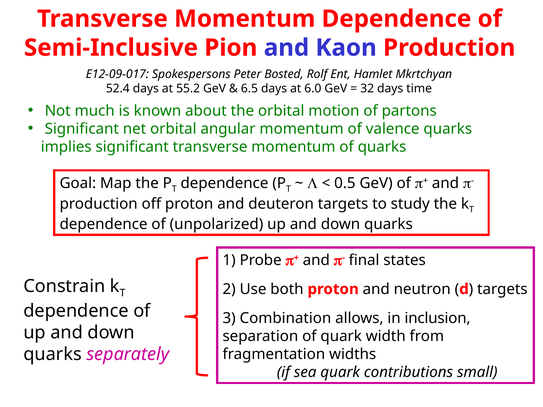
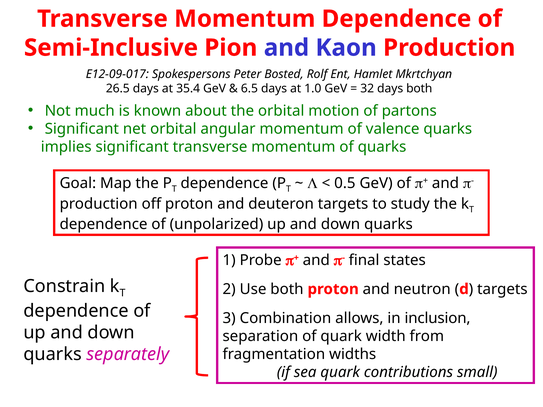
52.4: 52.4 -> 26.5
55.2: 55.2 -> 35.4
6.0: 6.0 -> 1.0
days time: time -> both
